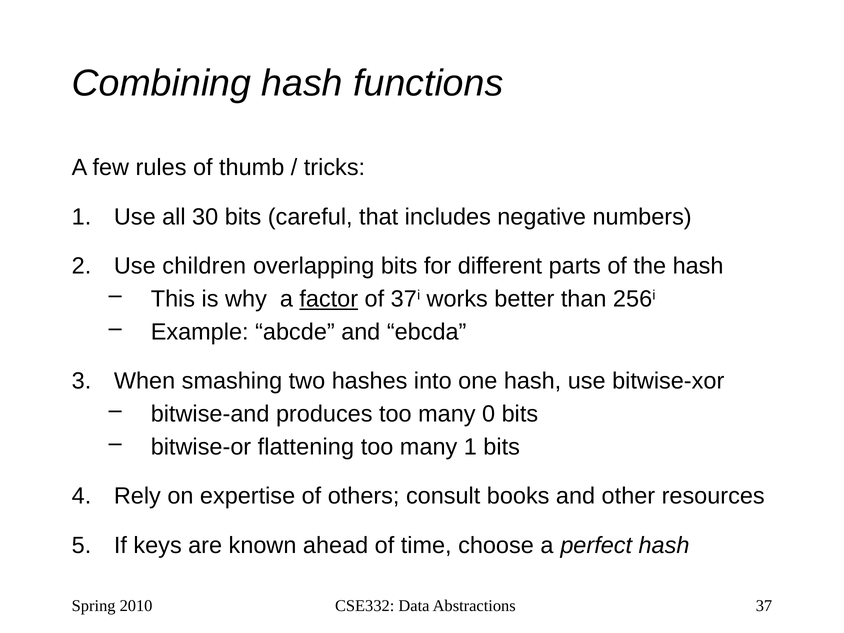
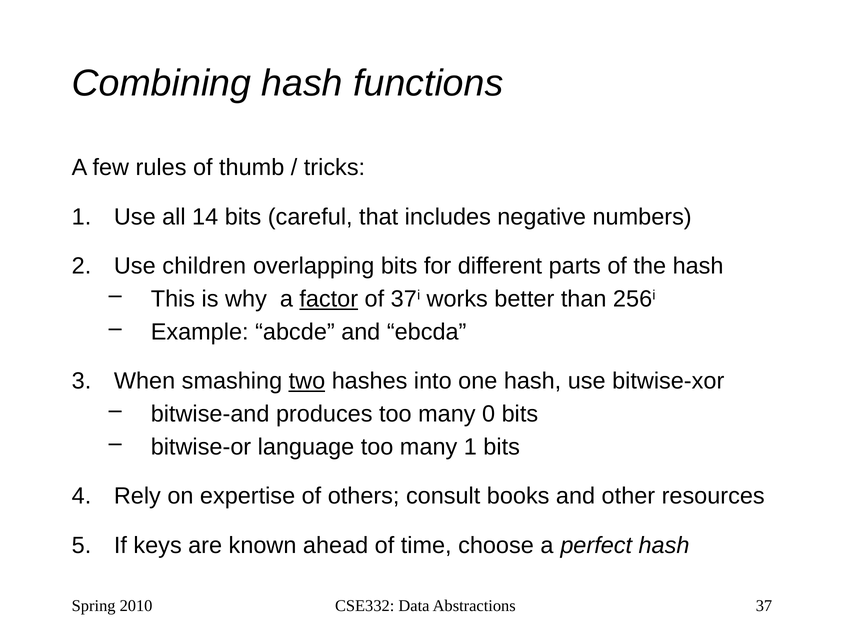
30: 30 -> 14
two underline: none -> present
flattening: flattening -> language
